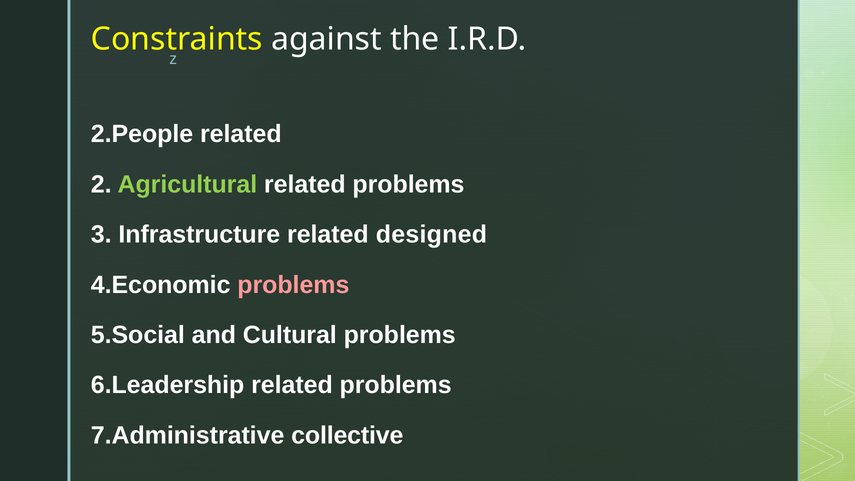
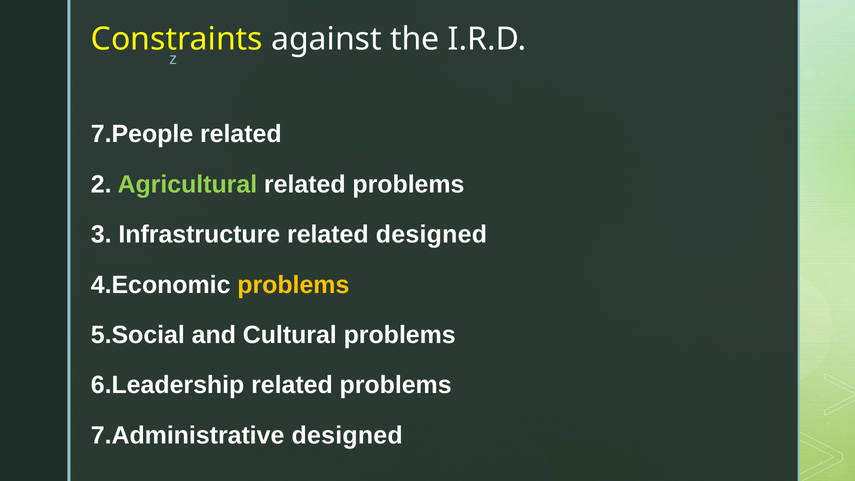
2.People: 2.People -> 7.People
problems at (293, 285) colour: pink -> yellow
7.Administrative collective: collective -> designed
